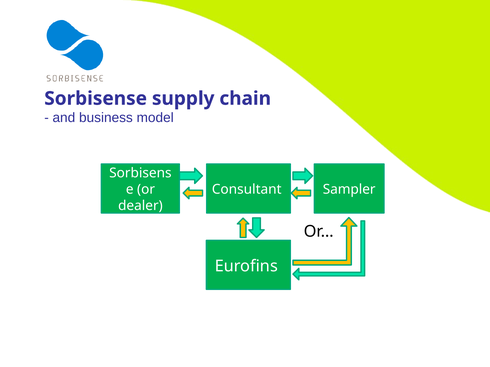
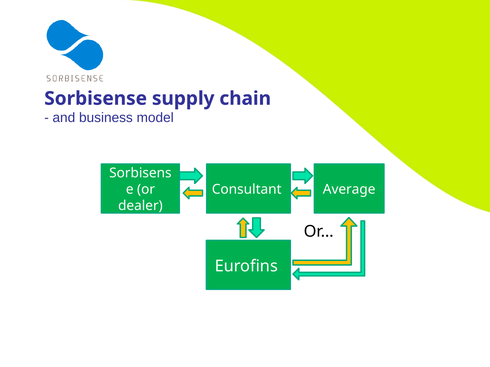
Sampler: Sampler -> Average
